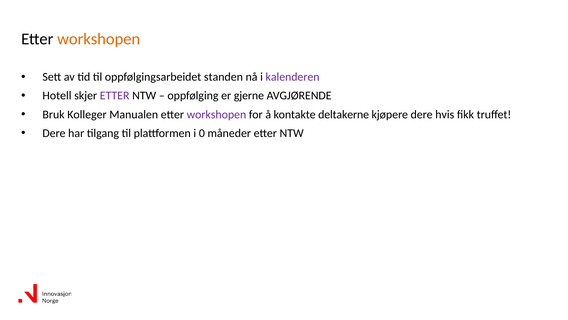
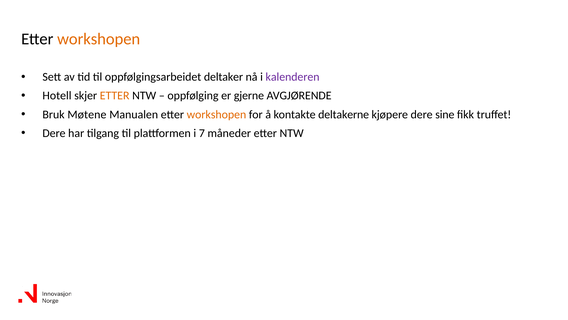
standen: standen -> deltaker
ETTER at (115, 96) colour: purple -> orange
Kolleger: Kolleger -> Møtene
workshopen at (216, 114) colour: purple -> orange
hvis: hvis -> sine
0: 0 -> 7
